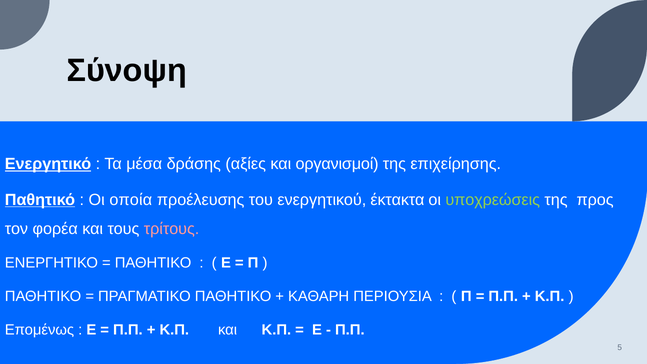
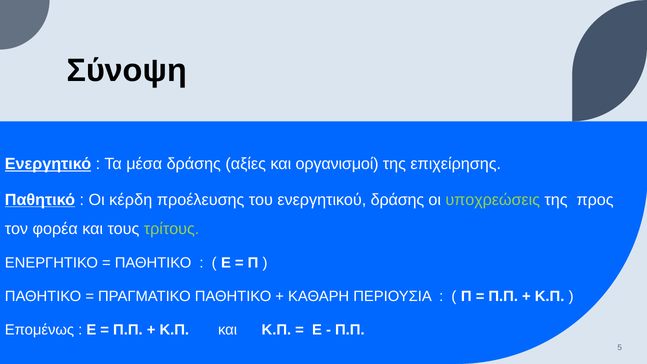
οποία: οποία -> κέρδη
ενεργητικού έκτακτα: έκτακτα -> δράσης
τρίτους colour: pink -> light green
